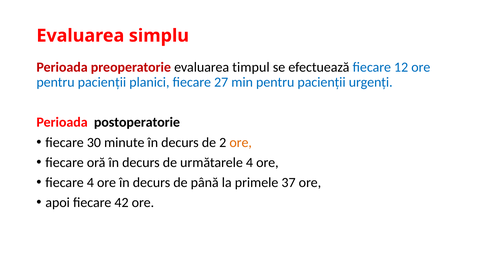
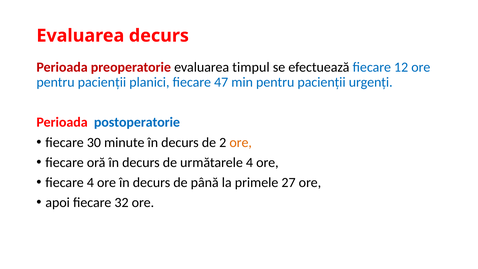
Evaluarea simplu: simplu -> decurs
27: 27 -> 47
postoperatorie colour: black -> blue
37: 37 -> 27
42: 42 -> 32
